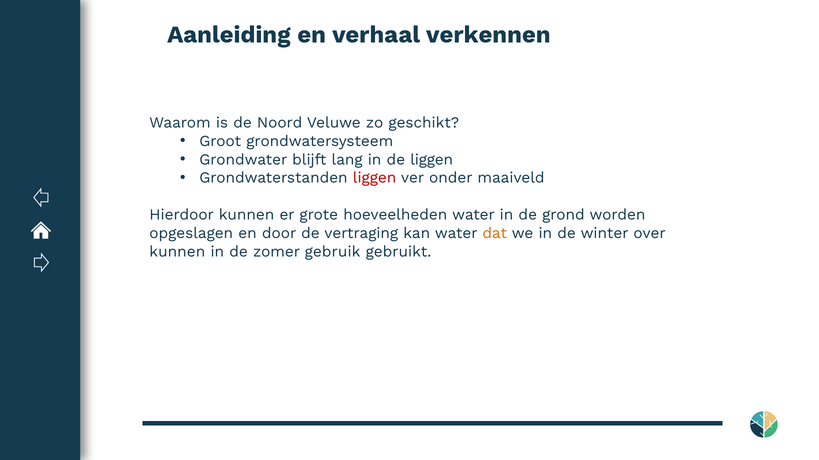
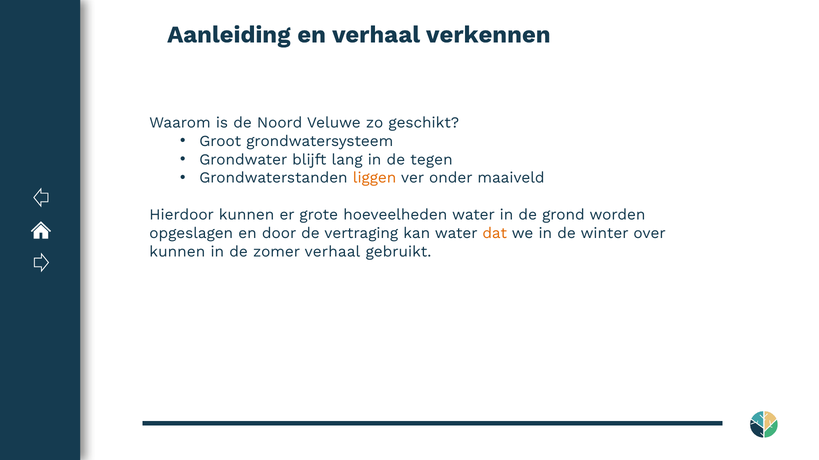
de liggen: liggen -> tegen
liggen at (375, 178) colour: red -> orange
zomer gebruik: gebruik -> verhaal
